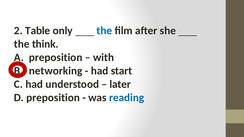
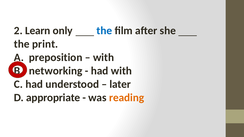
Table: Table -> Learn
think: think -> print
had start: start -> with
D preposition: preposition -> appropriate
reading colour: blue -> orange
